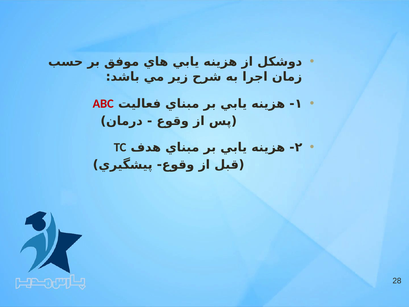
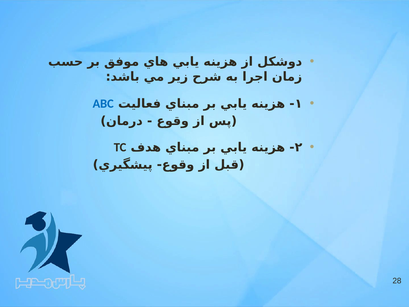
ABC colour: red -> blue
